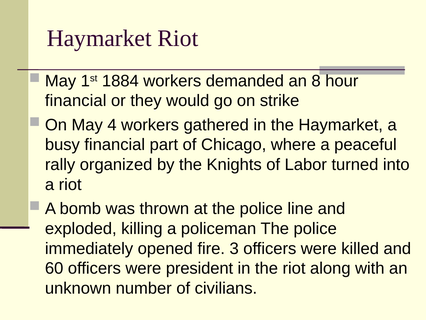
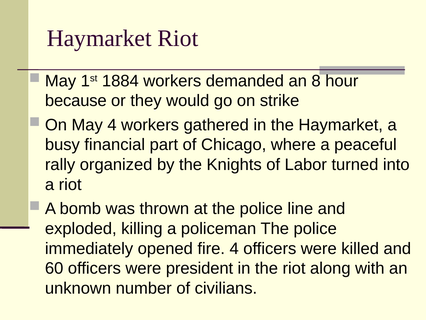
financial at (76, 101): financial -> because
fire 3: 3 -> 4
